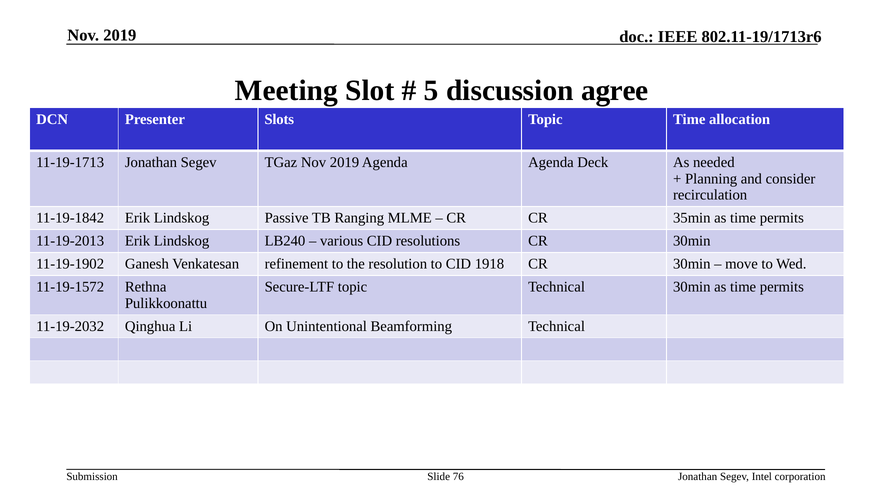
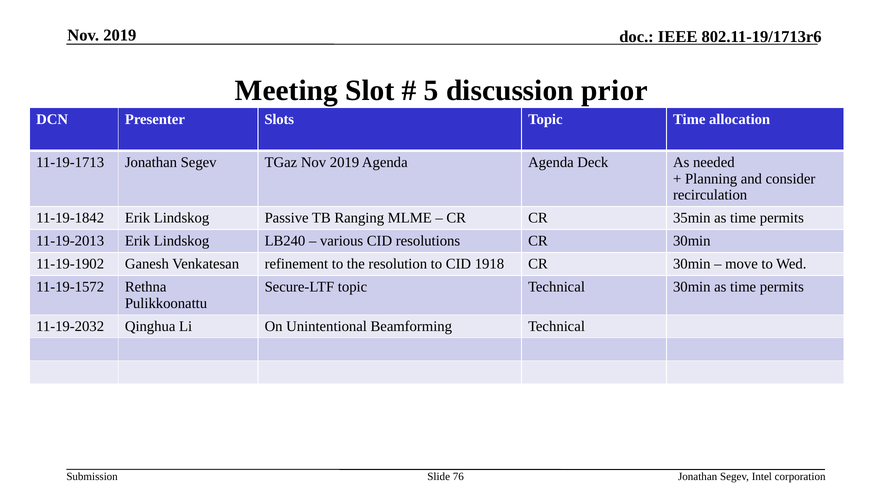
agree: agree -> prior
